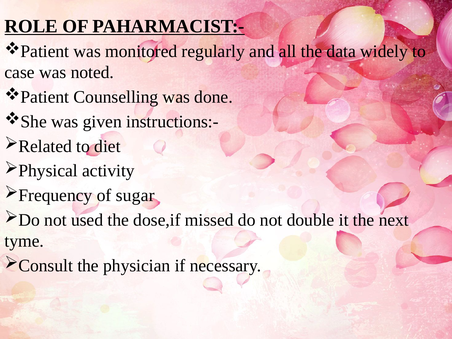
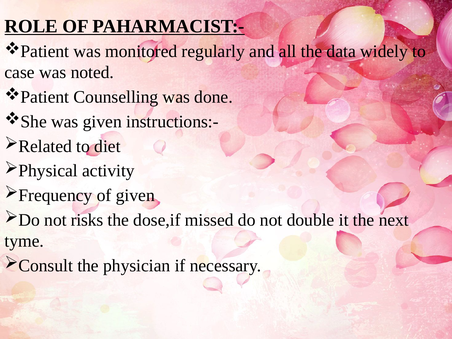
of sugar: sugar -> given
used: used -> risks
